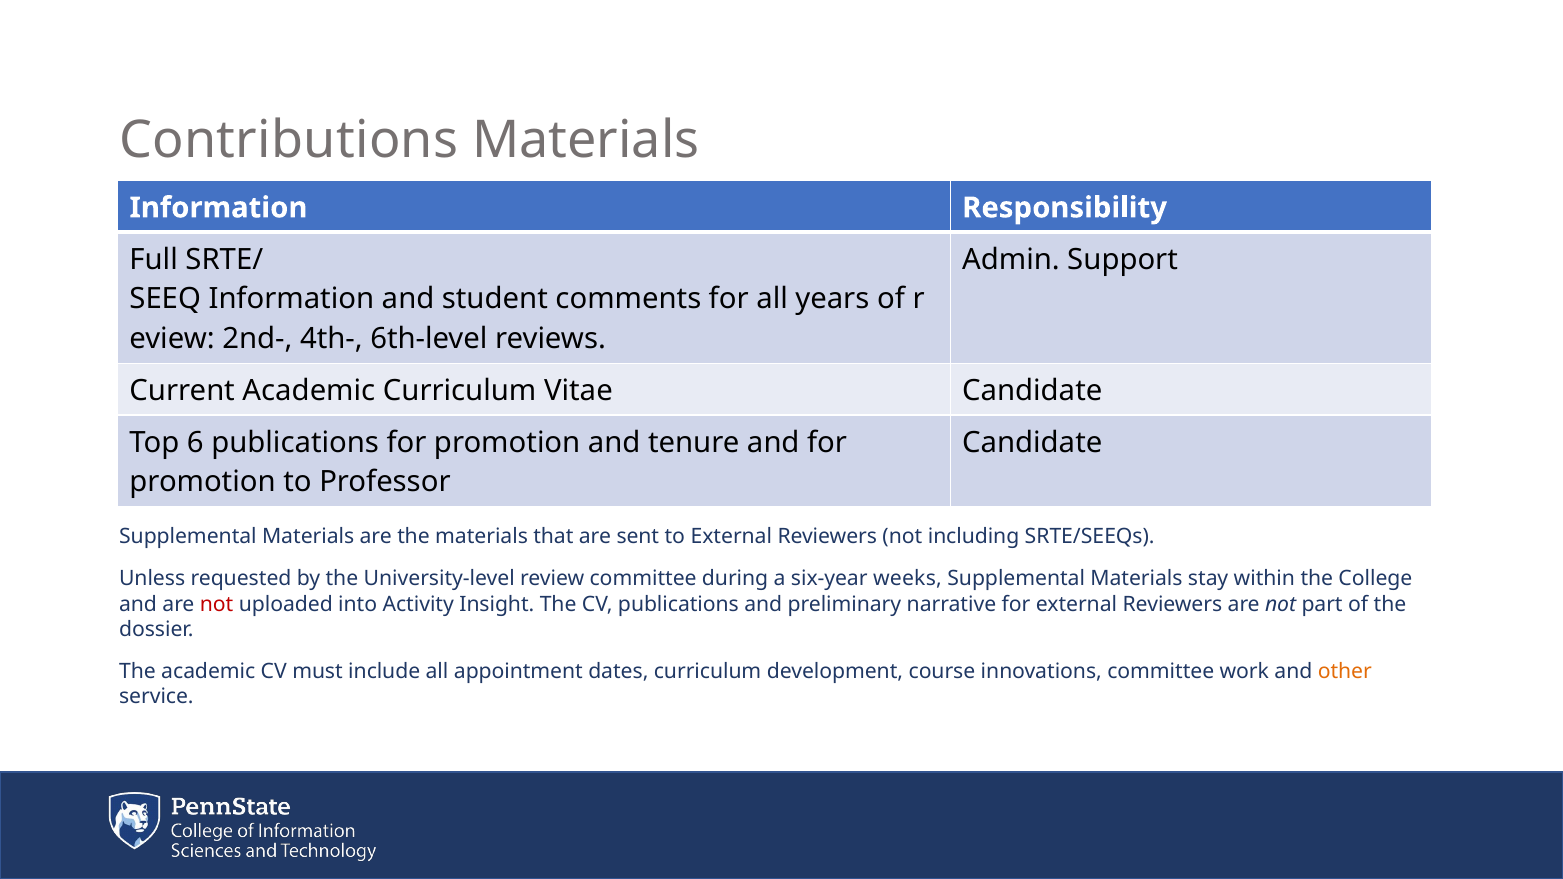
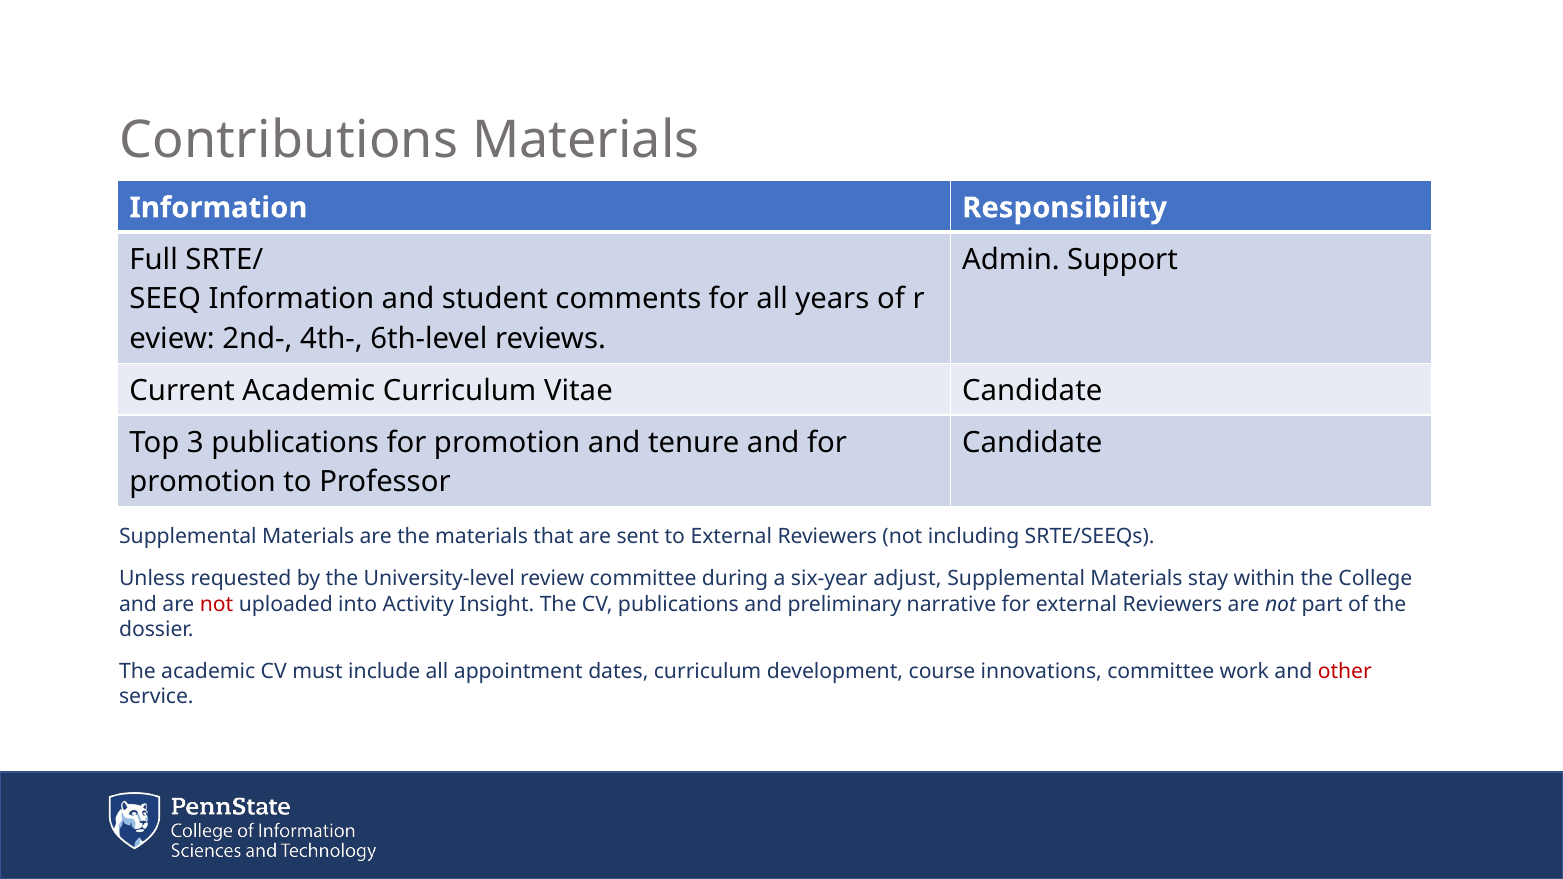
6: 6 -> 3
weeks: weeks -> adjust
other colour: orange -> red
